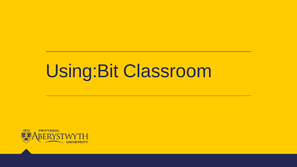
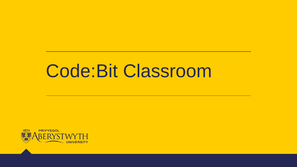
Using:Bit: Using:Bit -> Code:Bit
